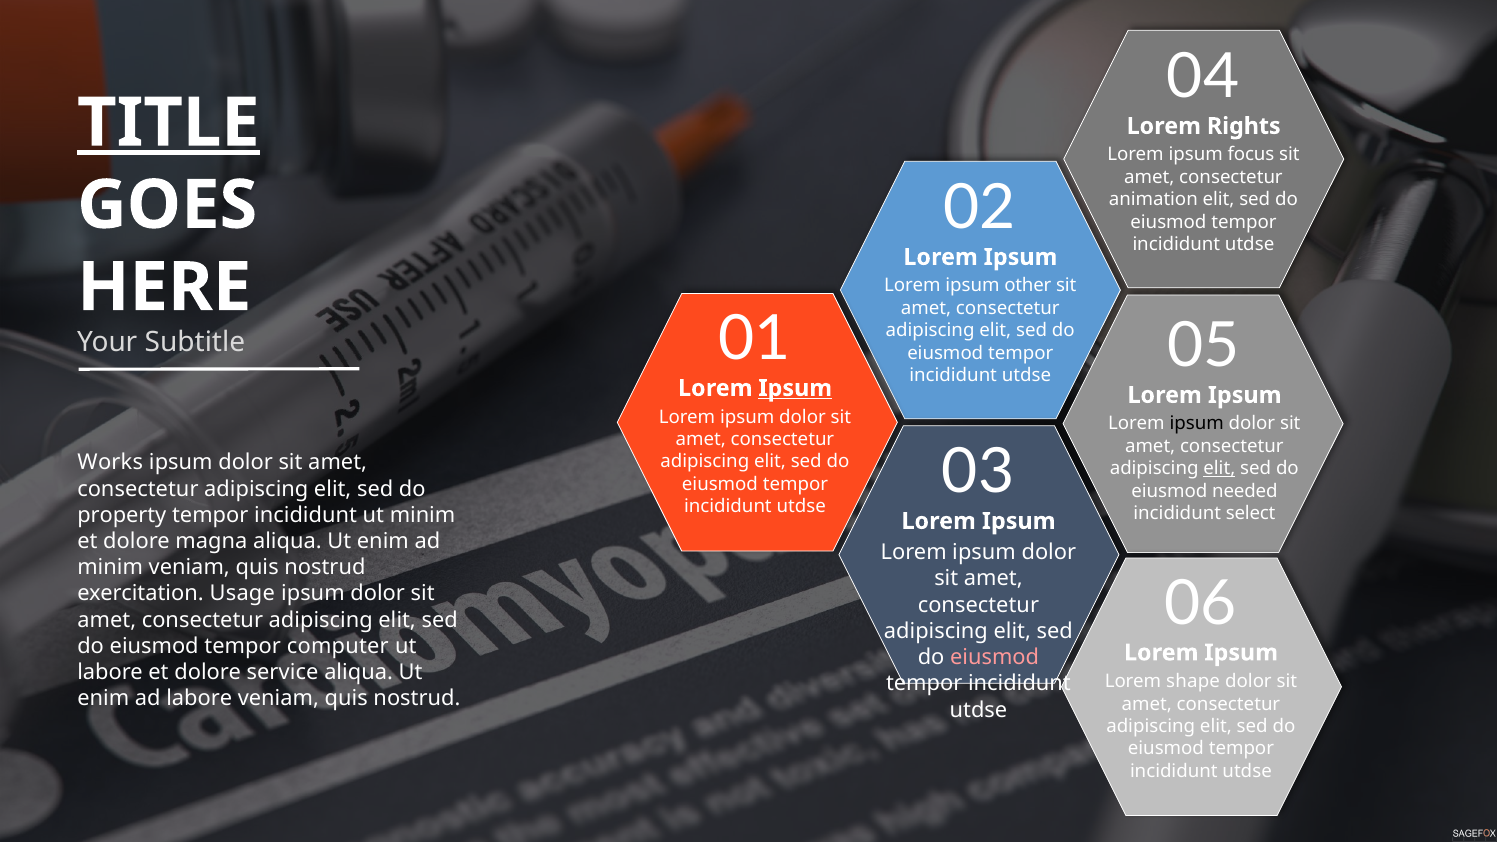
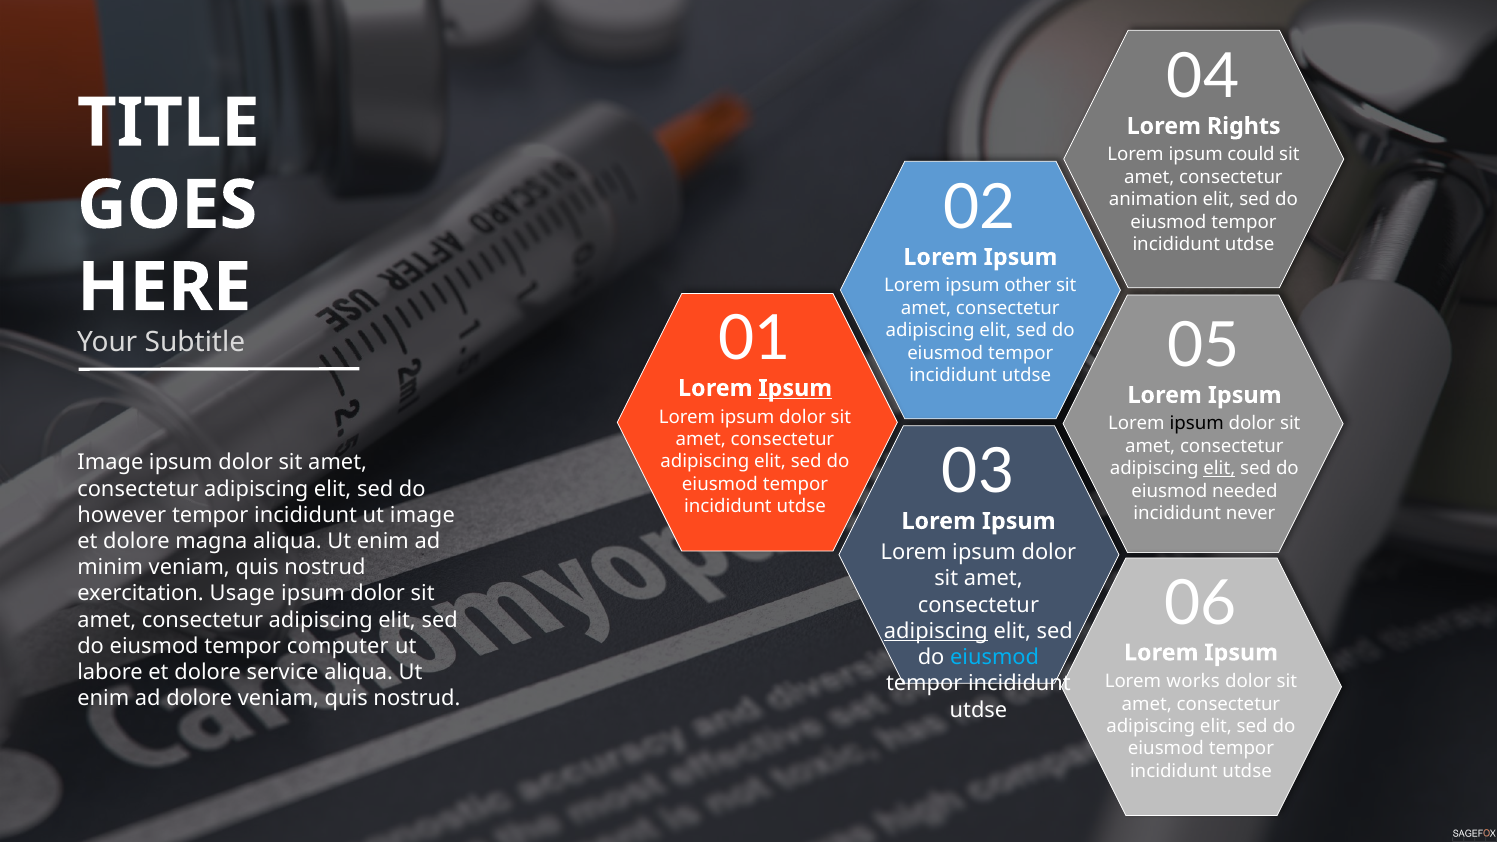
TITLE underline: present -> none
focus: focus -> could
Works at (110, 463): Works -> Image
select: select -> never
property: property -> however
ut minim: minim -> image
adipiscing at (936, 631) underline: none -> present
eiusmod at (995, 657) colour: pink -> light blue
shape: shape -> works
ad labore: labore -> dolore
